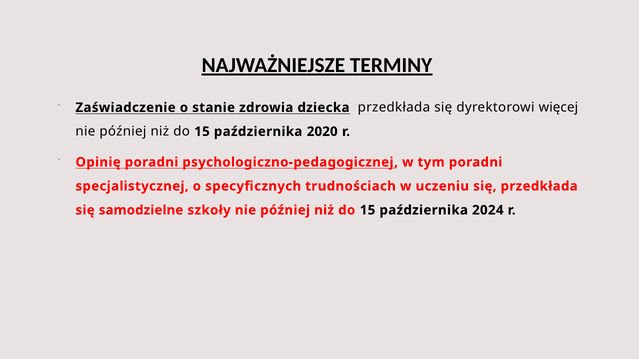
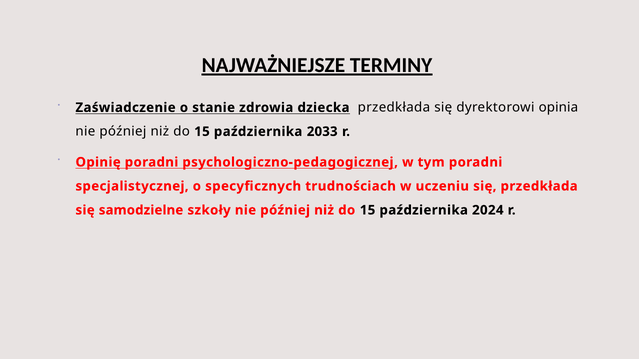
więcej: więcej -> opinia
2020: 2020 -> 2033
